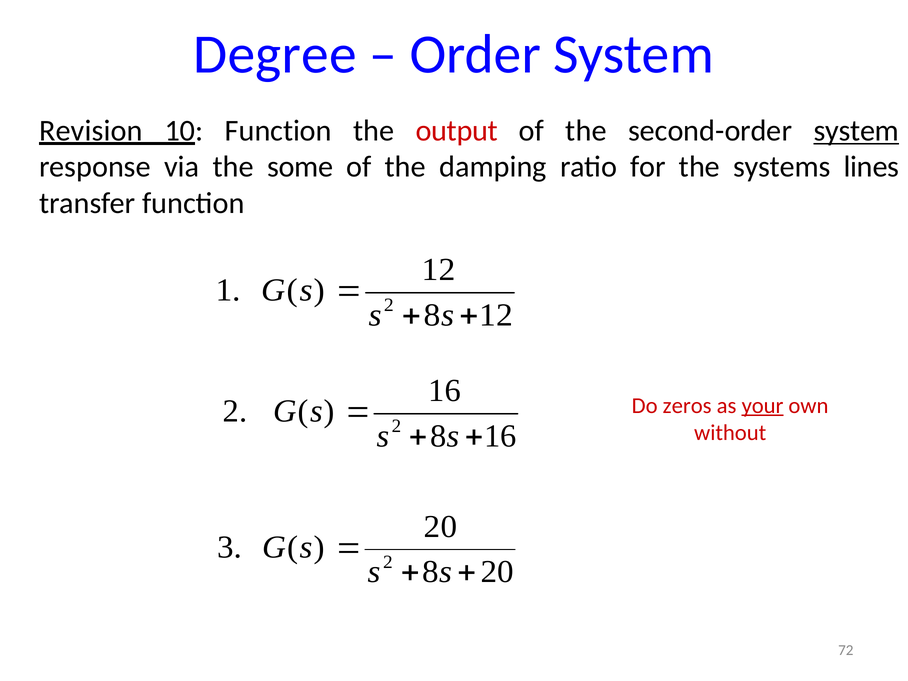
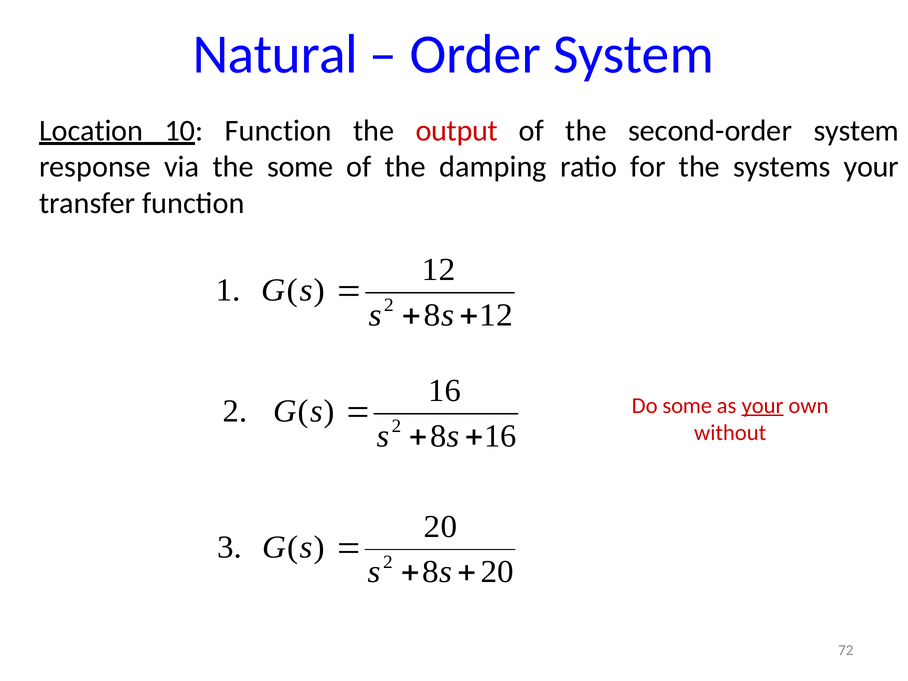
Degree: Degree -> Natural
Revision: Revision -> Location
system at (856, 131) underline: present -> none
systems lines: lines -> your
Do zeros: zeros -> some
